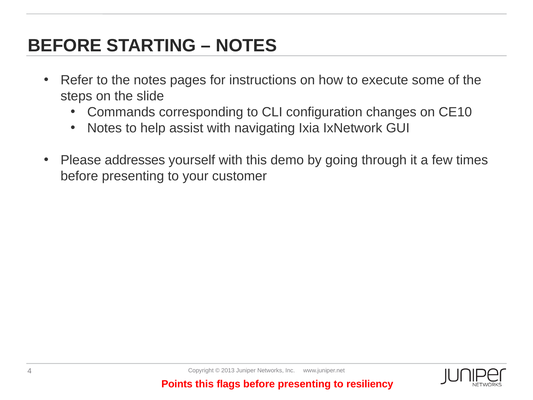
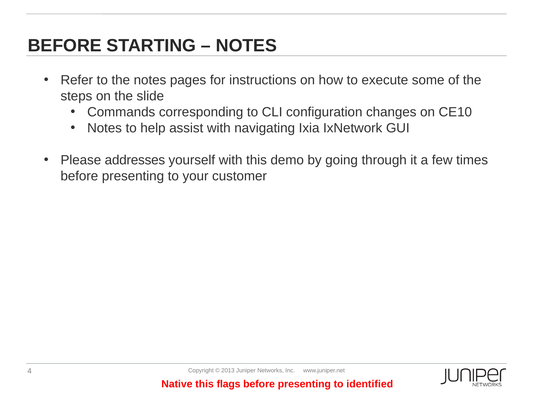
Points: Points -> Native
resiliency: resiliency -> identified
